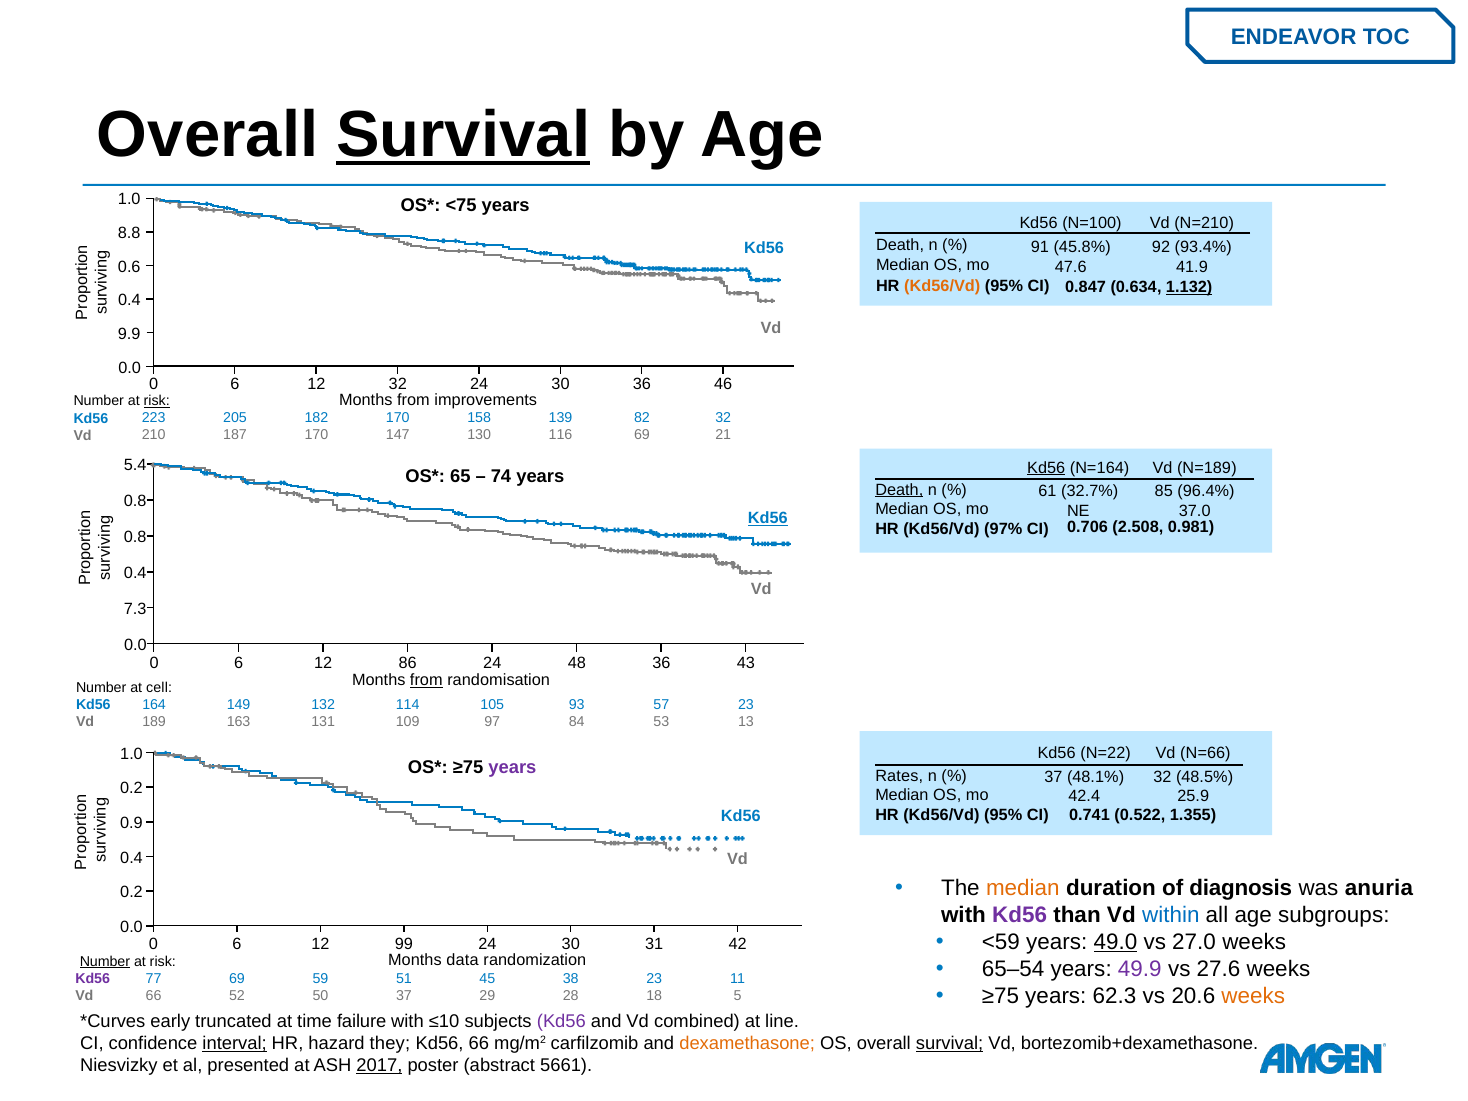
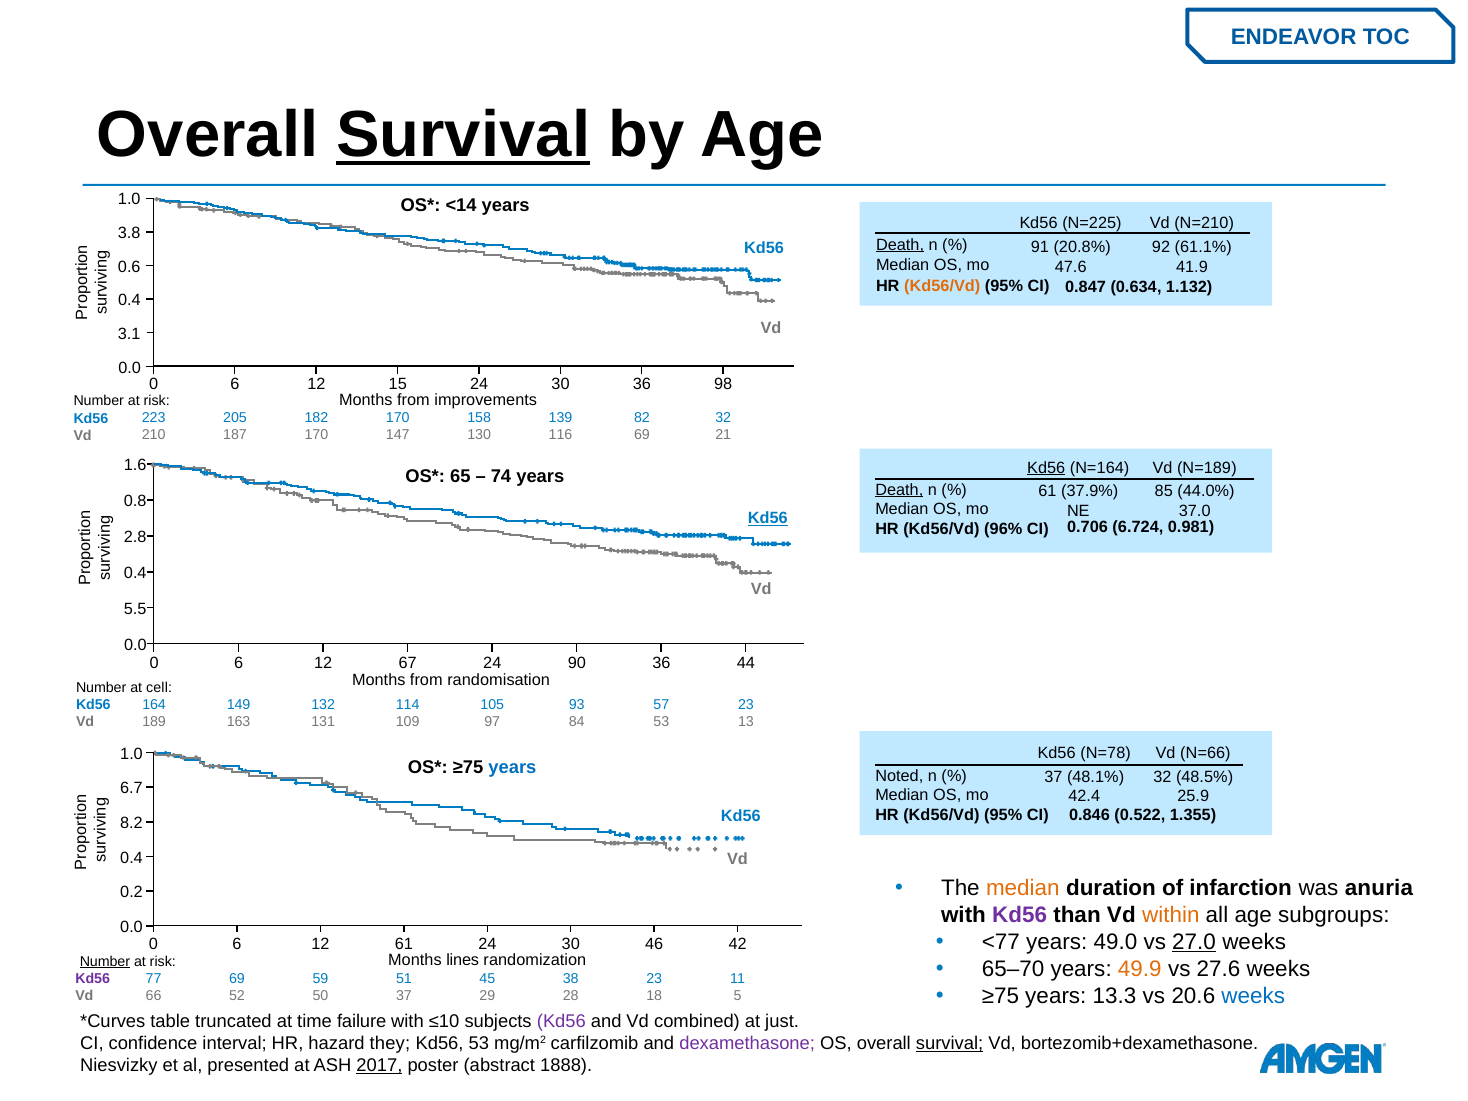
<75: <75 -> <14
N=100: N=100 -> N=225
8.8: 8.8 -> 3.8
Death at (900, 245) underline: none -> present
45.8%: 45.8% -> 20.8%
93.4%: 93.4% -> 61.1%
1.132 underline: present -> none
9.9: 9.9 -> 3.1
12 32: 32 -> 15
46: 46 -> 98
risk at (157, 401) underline: present -> none
5.4: 5.4 -> 1.6
32.7%: 32.7% -> 37.9%
96.4%: 96.4% -> 44.0%
2.508: 2.508 -> 6.724
97%: 97% -> 96%
0.8 at (135, 537): 0.8 -> 2.8
7.3: 7.3 -> 5.5
86: 86 -> 67
48: 48 -> 90
43: 43 -> 44
from at (426, 680) underline: present -> none
N=22: N=22 -> N=78
years at (512, 767) colour: purple -> blue
Rates: Rates -> Noted
0.2 at (131, 788): 0.2 -> 6.7
0.741: 0.741 -> 0.846
0.9: 0.9 -> 8.2
diagnosis: diagnosis -> infarction
within colour: blue -> orange
<59: <59 -> <77
49.0 underline: present -> none
27.0 underline: none -> present
12 99: 99 -> 61
31: 31 -> 46
data: data -> lines
65–54: 65–54 -> 65–70
49.9 colour: purple -> orange
62.3: 62.3 -> 13.3
weeks at (1253, 996) colour: orange -> blue
early: early -> table
line: line -> just
interval underline: present -> none
Kd56 66: 66 -> 53
dexamethasone colour: orange -> purple
5661: 5661 -> 1888
